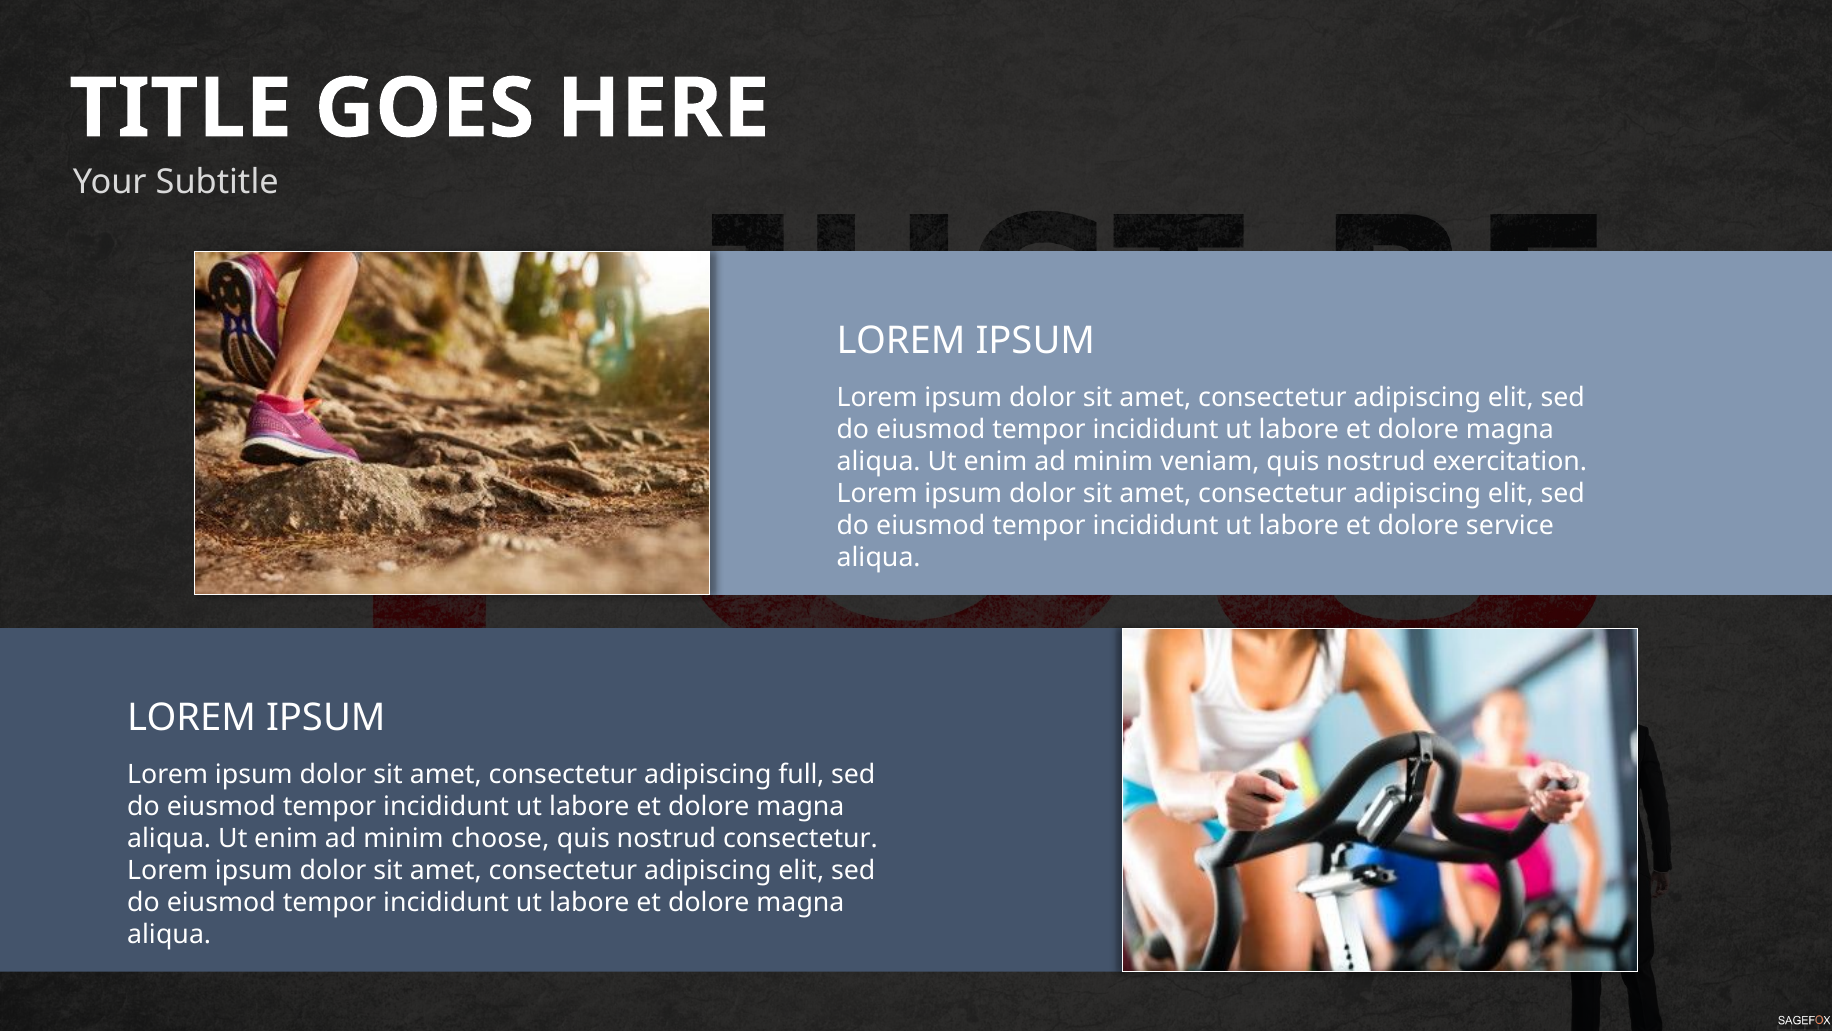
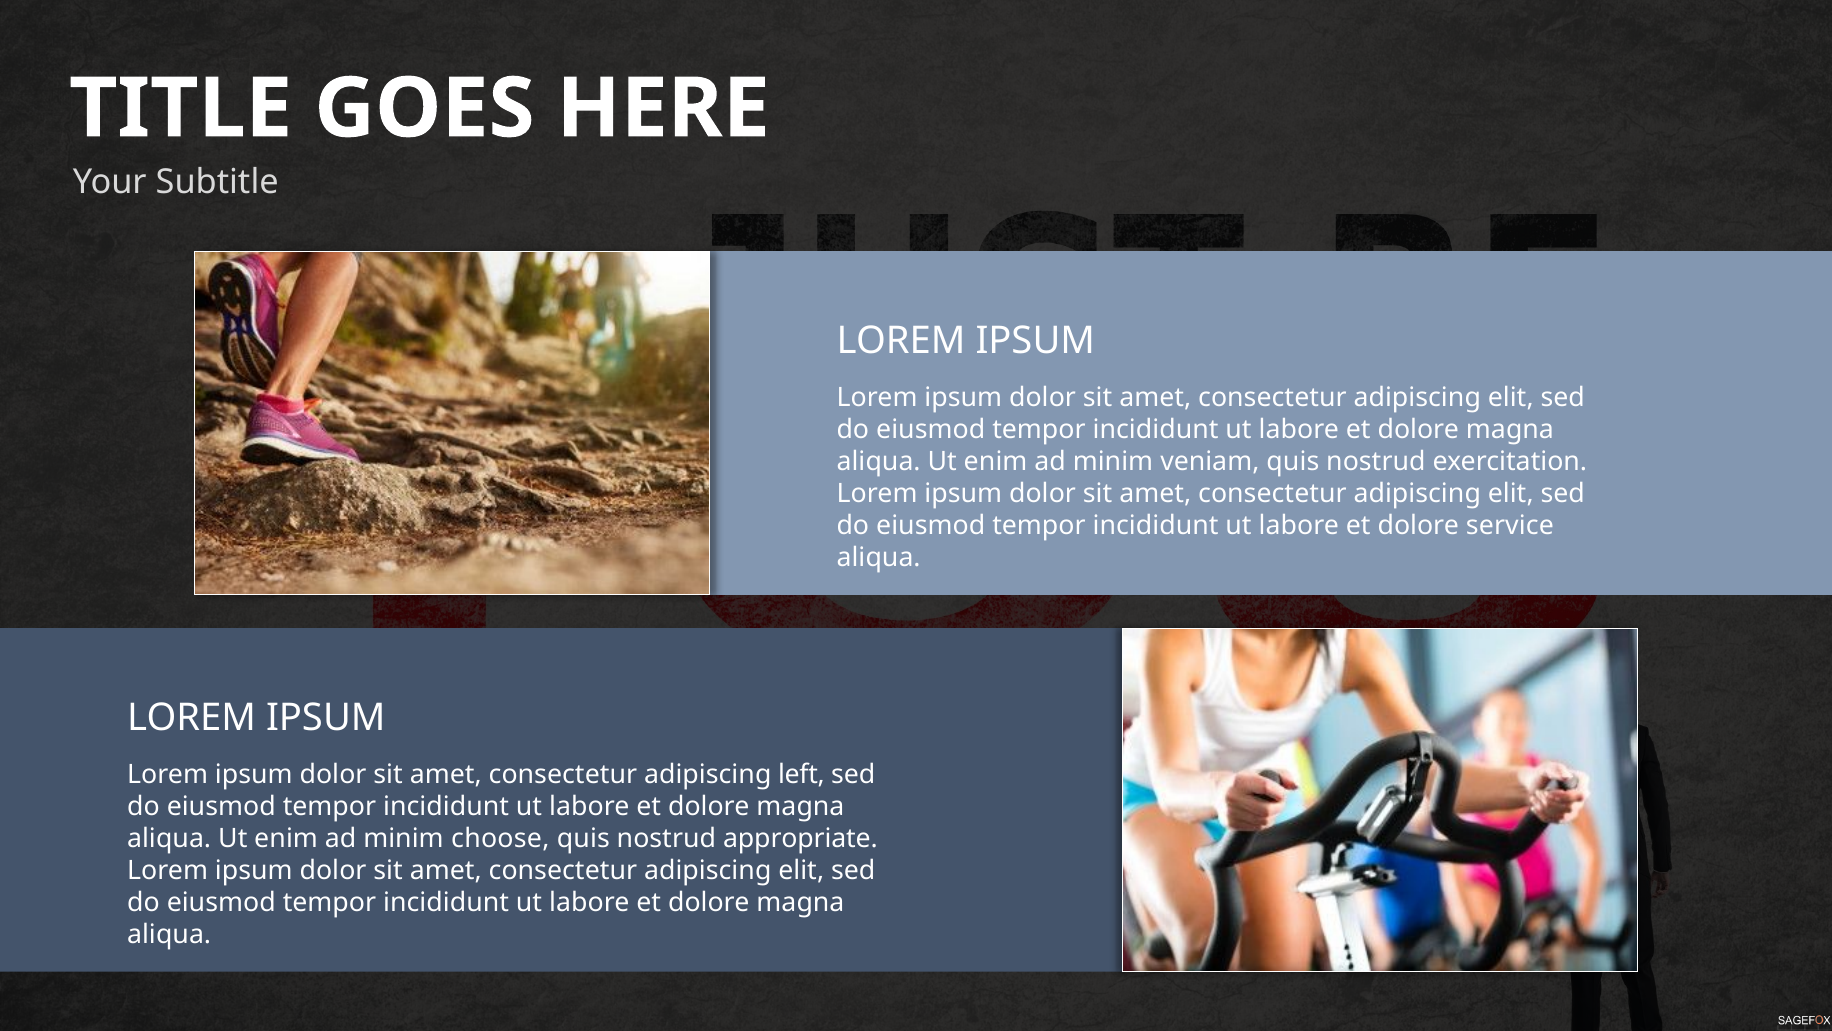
full: full -> left
nostrud consectetur: consectetur -> appropriate
